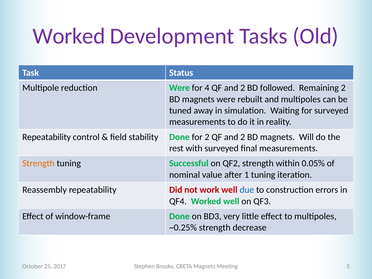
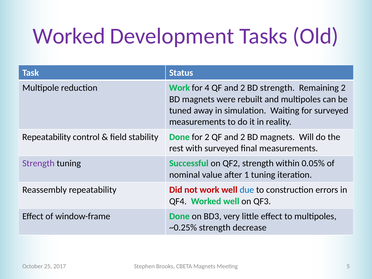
reduction Were: Were -> Work
BD followed: followed -> strength
Strength at (38, 163) colour: orange -> purple
